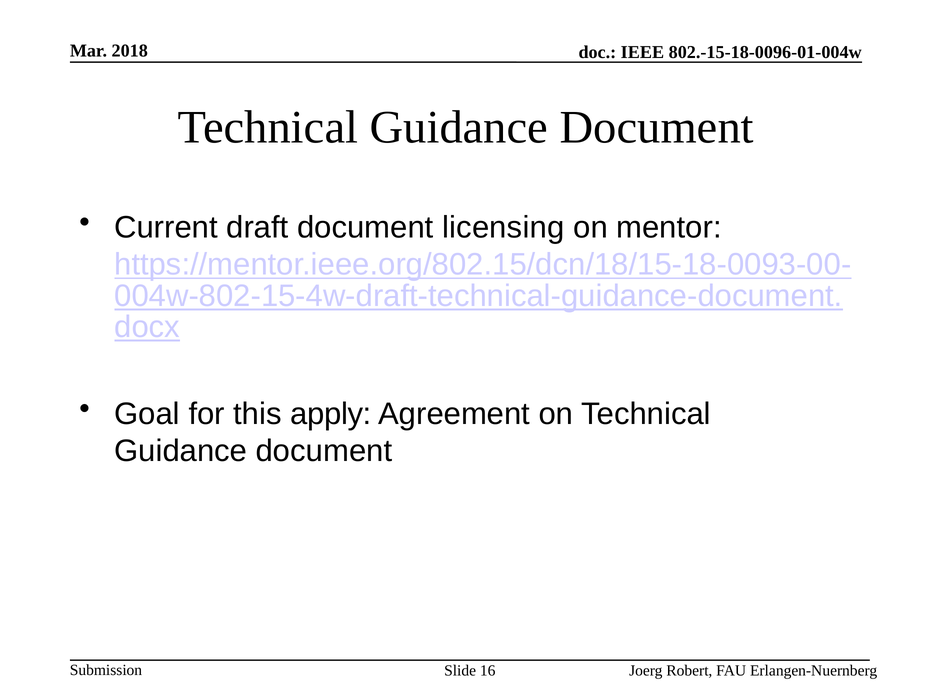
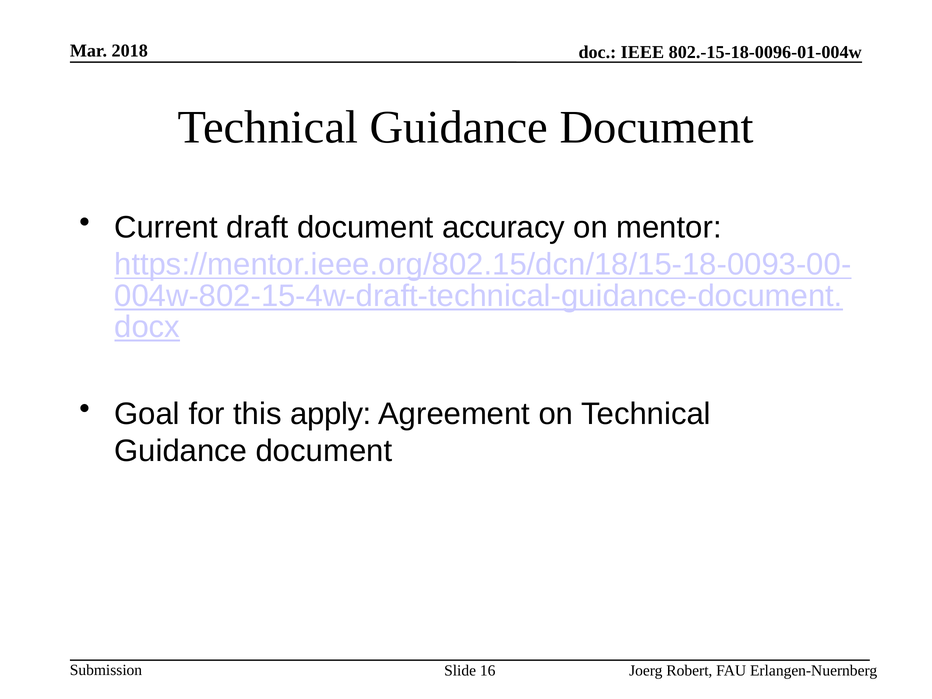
licensing: licensing -> accuracy
